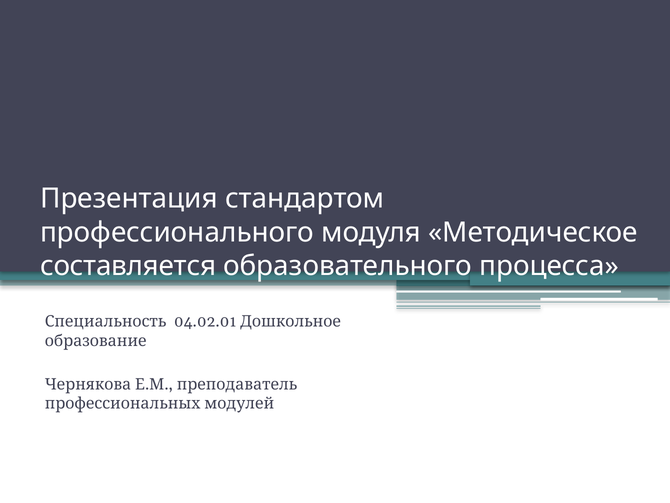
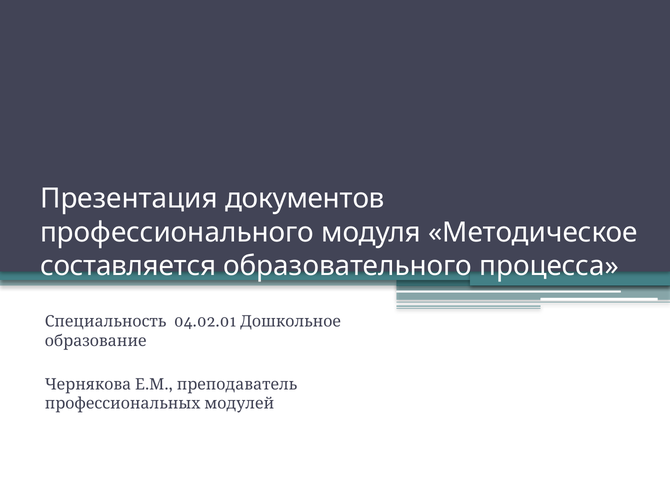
стандартом: стандартом -> документов
